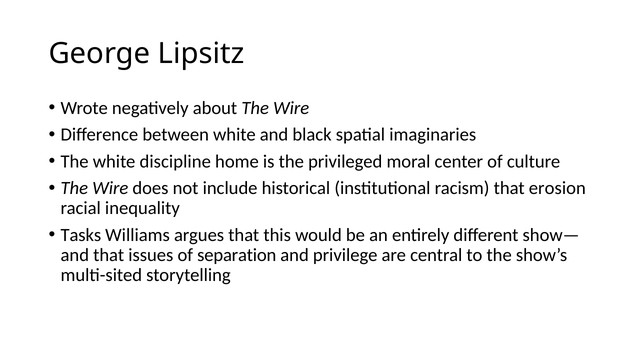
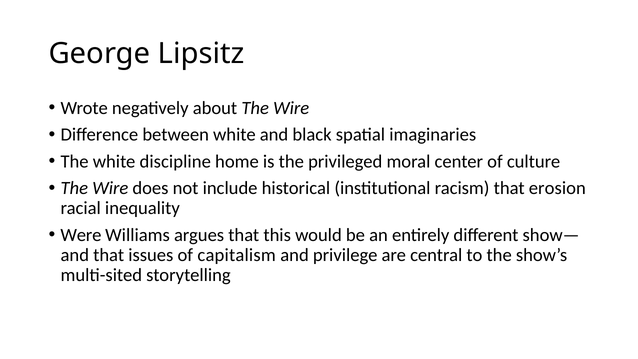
Tasks: Tasks -> Were
separation: separation -> capitalism
